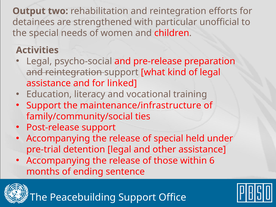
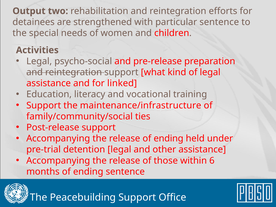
particular unofficial: unofficial -> sentence
release of special: special -> ending
